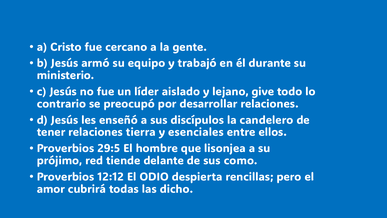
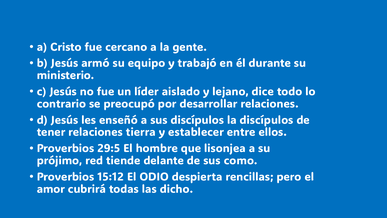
give: give -> dice
la candelero: candelero -> discípulos
esenciales: esenciales -> establecer
12:12: 12:12 -> 15:12
